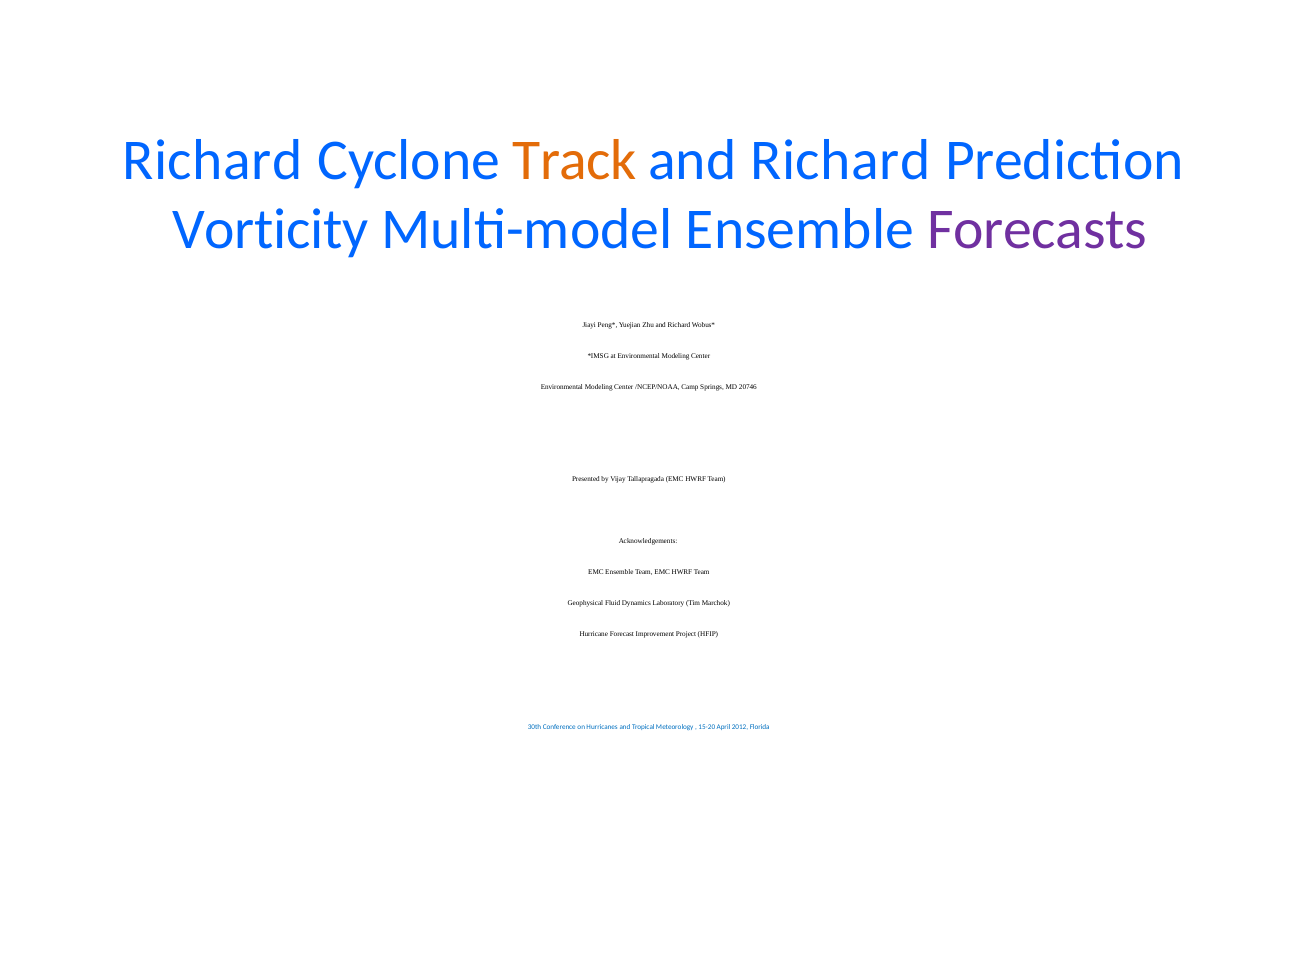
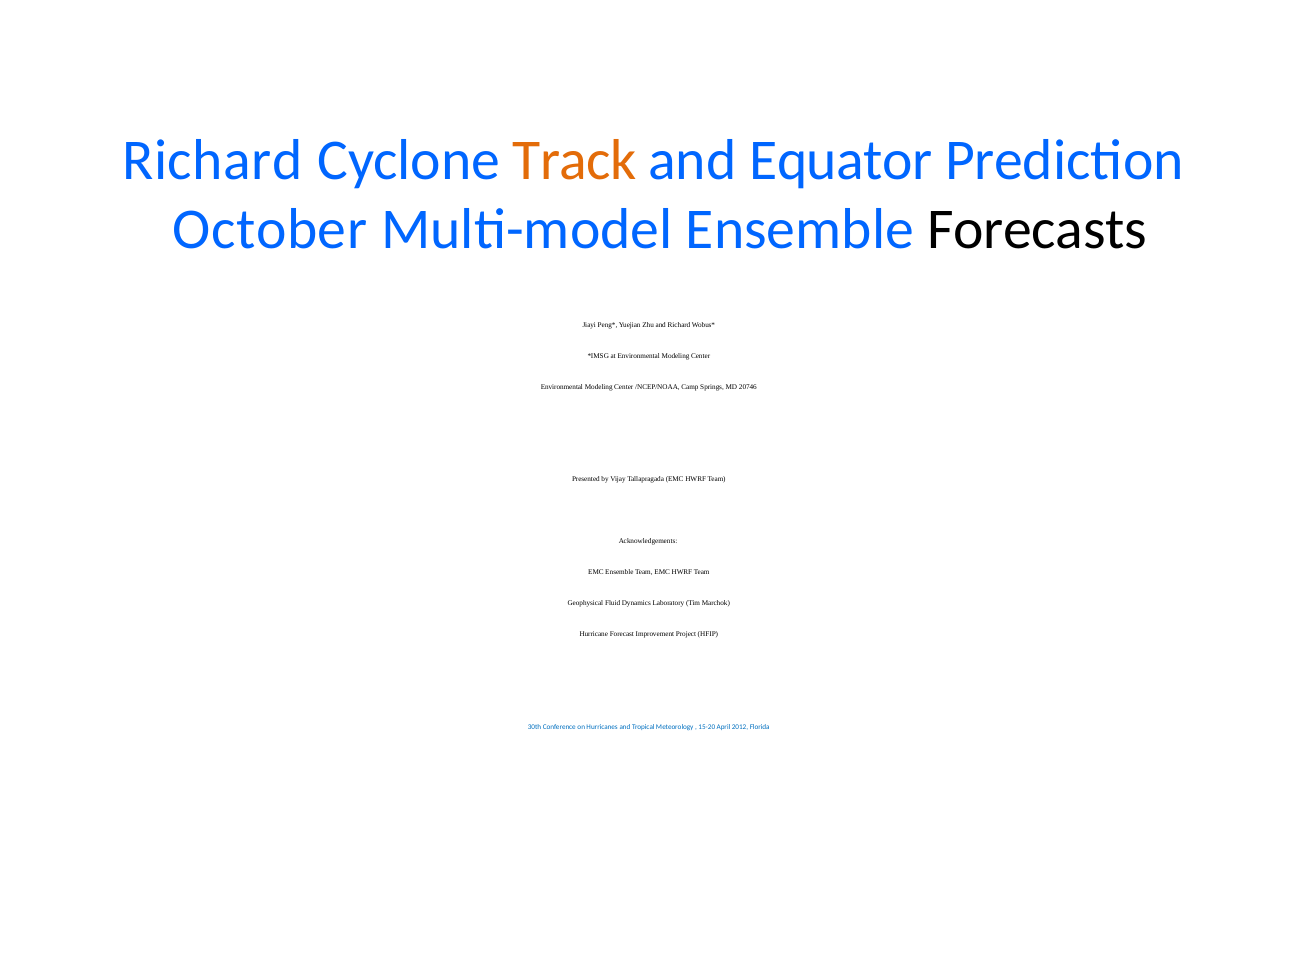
Richard at (840, 160): Richard -> Equator
Vorticity: Vorticity -> October
Forecasts colour: purple -> black
